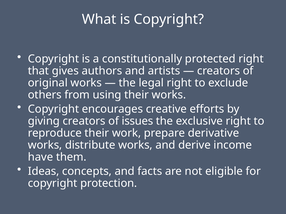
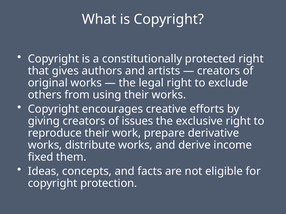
have: have -> fixed
